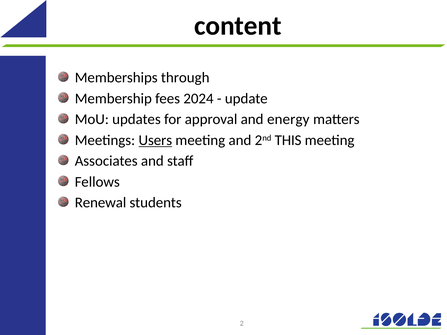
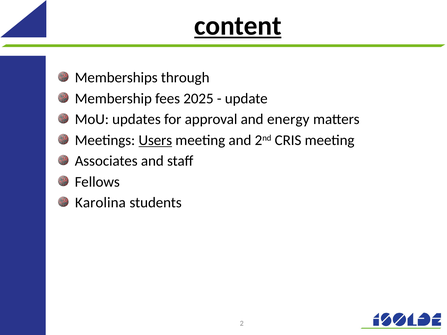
content underline: none -> present
2024: 2024 -> 2025
THIS: THIS -> CRIS
Renewal: Renewal -> Karolina
